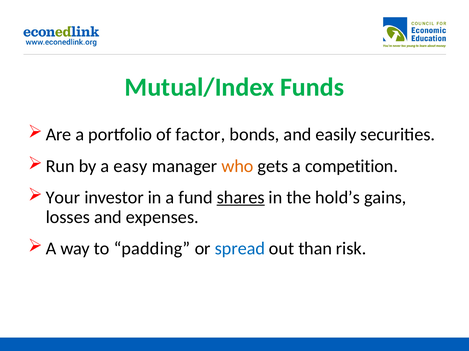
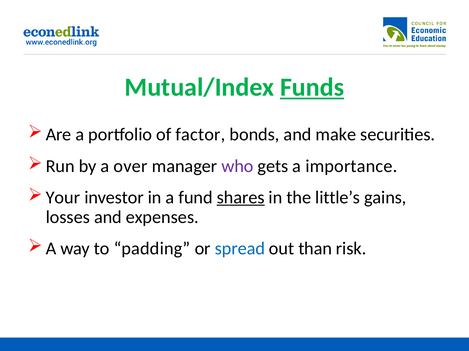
Funds underline: none -> present
easily: easily -> make
easy: easy -> over
who colour: orange -> purple
competition: competition -> importance
hold’s: hold’s -> little’s
